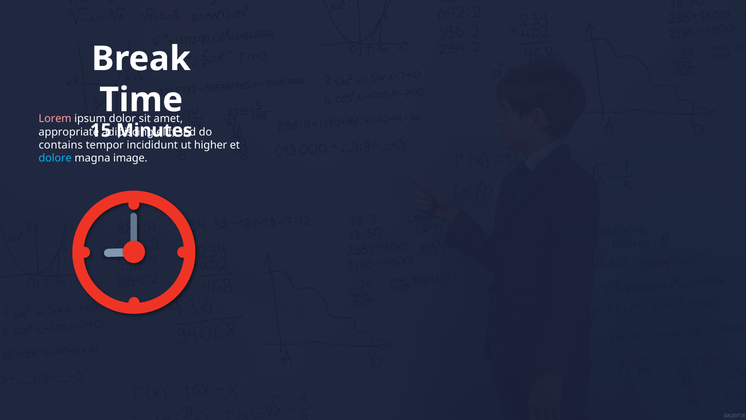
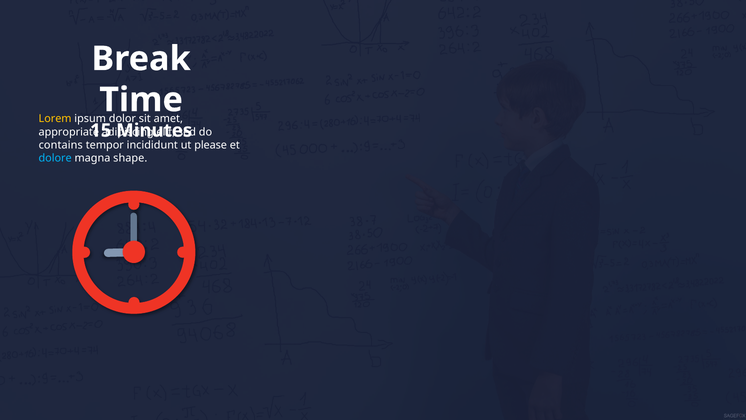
Lorem colour: pink -> yellow
higher: higher -> please
image: image -> shape
